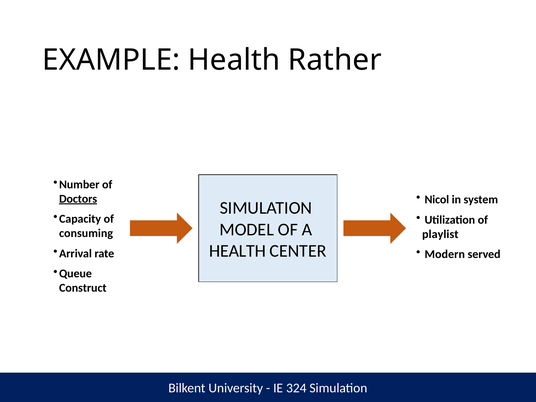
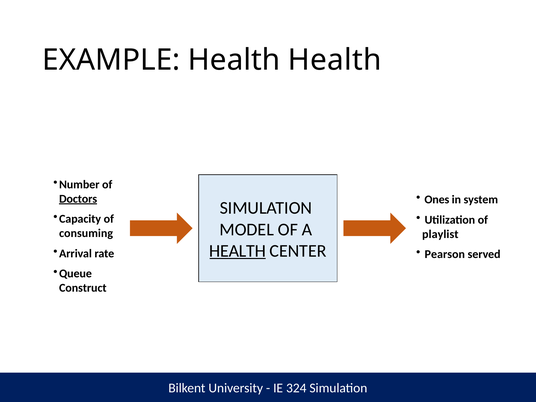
Health Rather: Rather -> Health
Nicol: Nicol -> Ones
HEALTH at (238, 251) underline: none -> present
Modern: Modern -> Pearson
